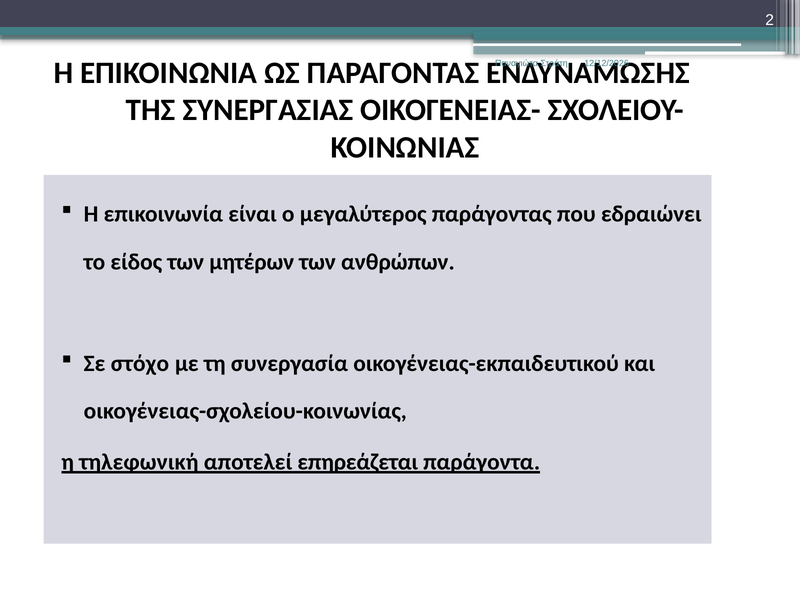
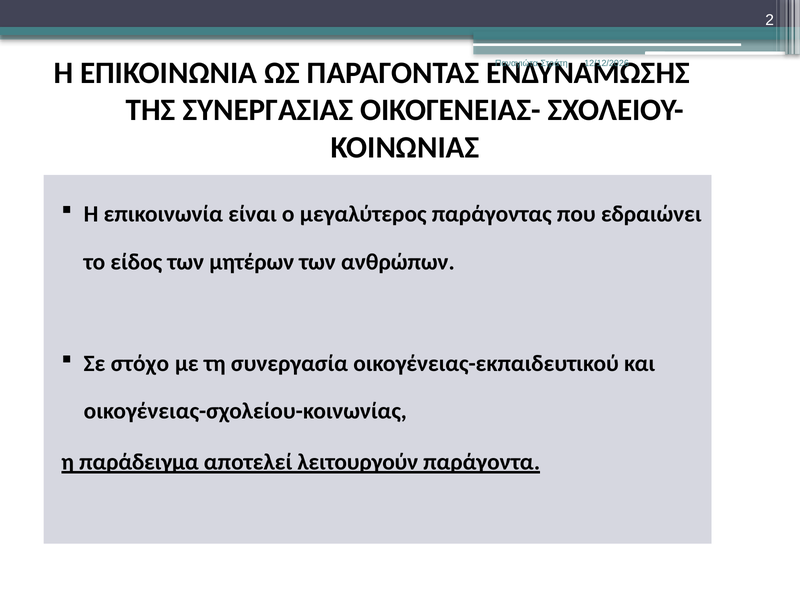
τηλεφωνική: τηλεφωνική -> παράδειγμα
επηρεάζεται: επηρεάζεται -> λειτουργούν
